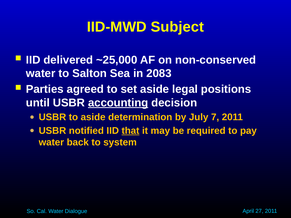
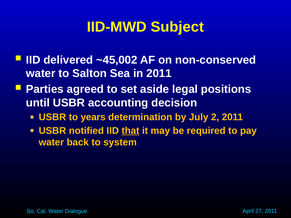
~25,000: ~25,000 -> ~45,002
in 2083: 2083 -> 2011
accounting underline: present -> none
to aside: aside -> years
7: 7 -> 2
